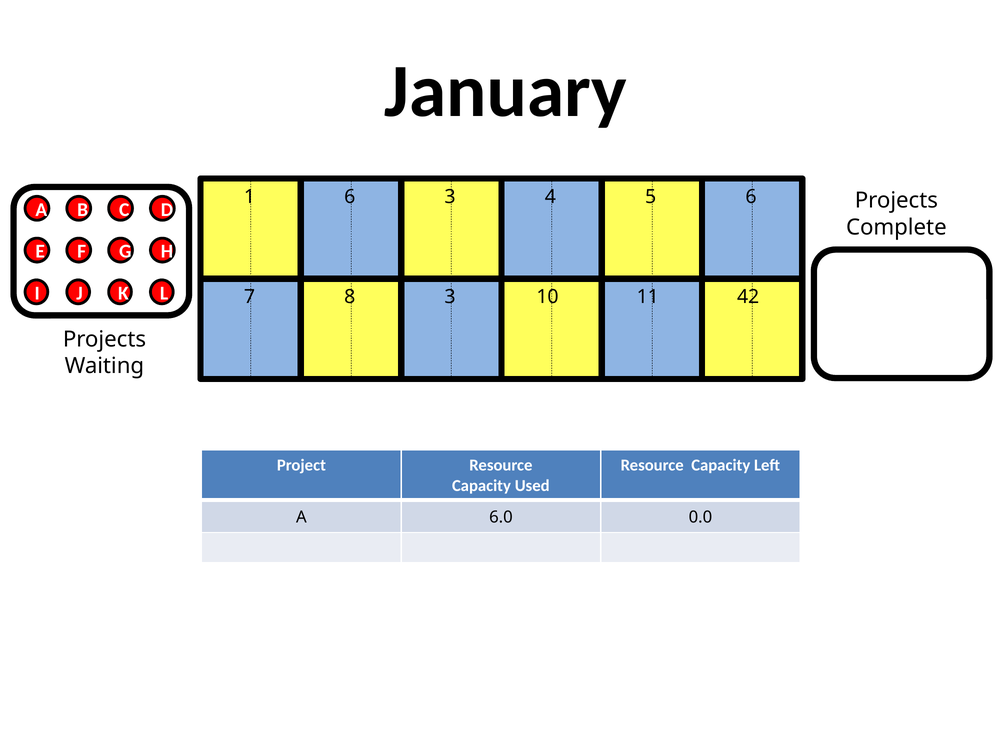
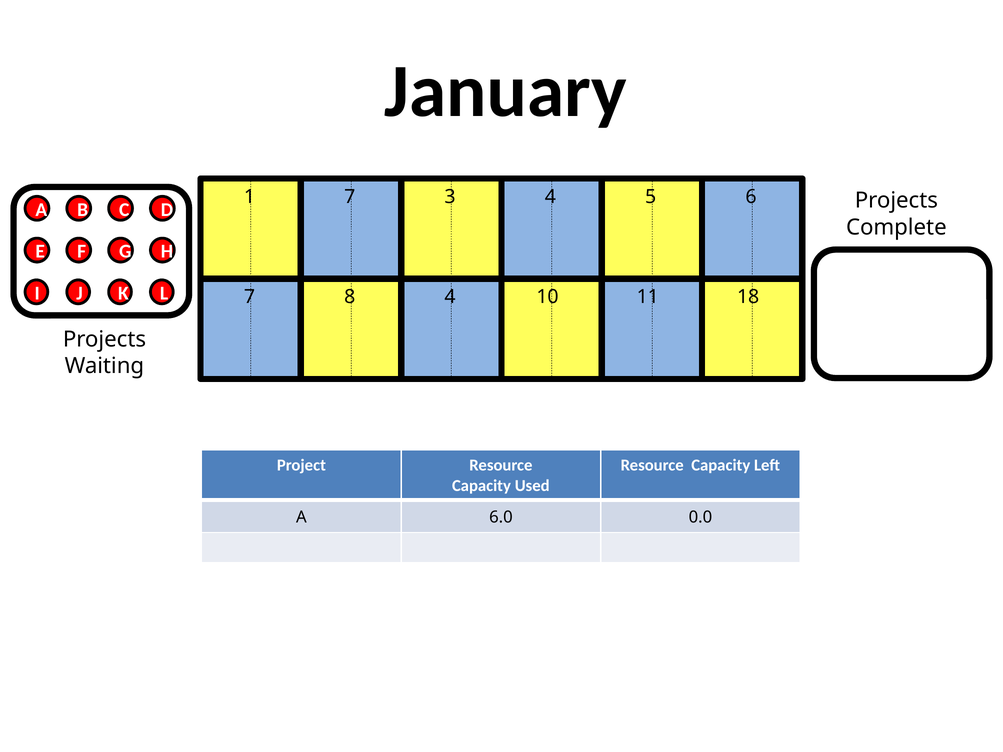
1 6: 6 -> 7
8 3: 3 -> 4
42: 42 -> 18
